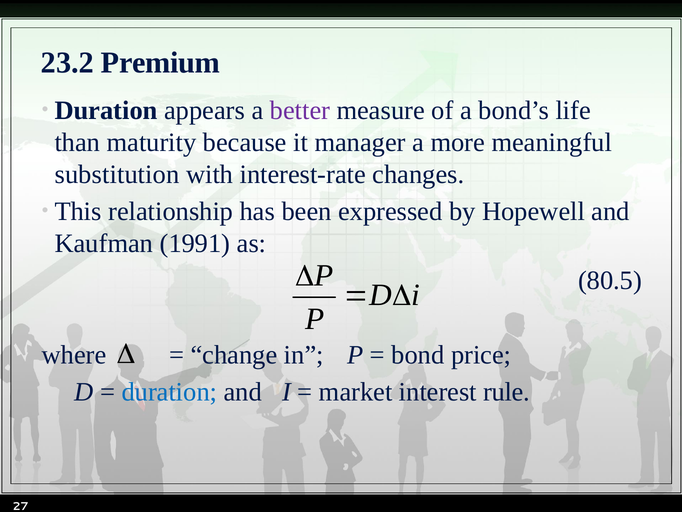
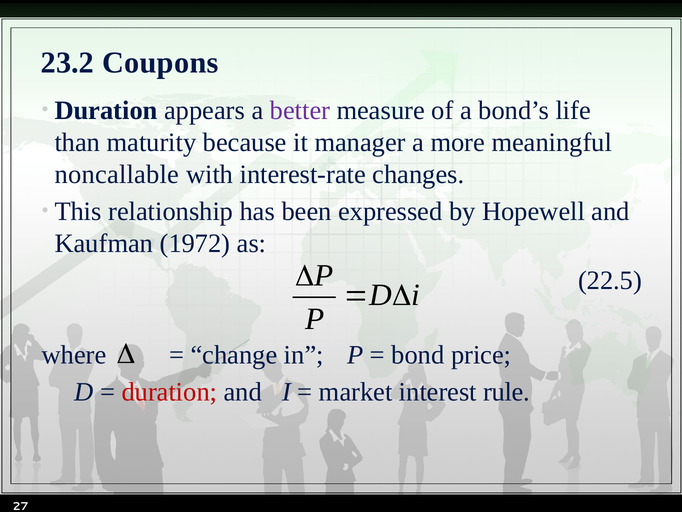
Premium: Premium -> Coupons
substitution: substitution -> noncallable
1991: 1991 -> 1972
80.5: 80.5 -> 22.5
duration at (169, 392) colour: blue -> red
